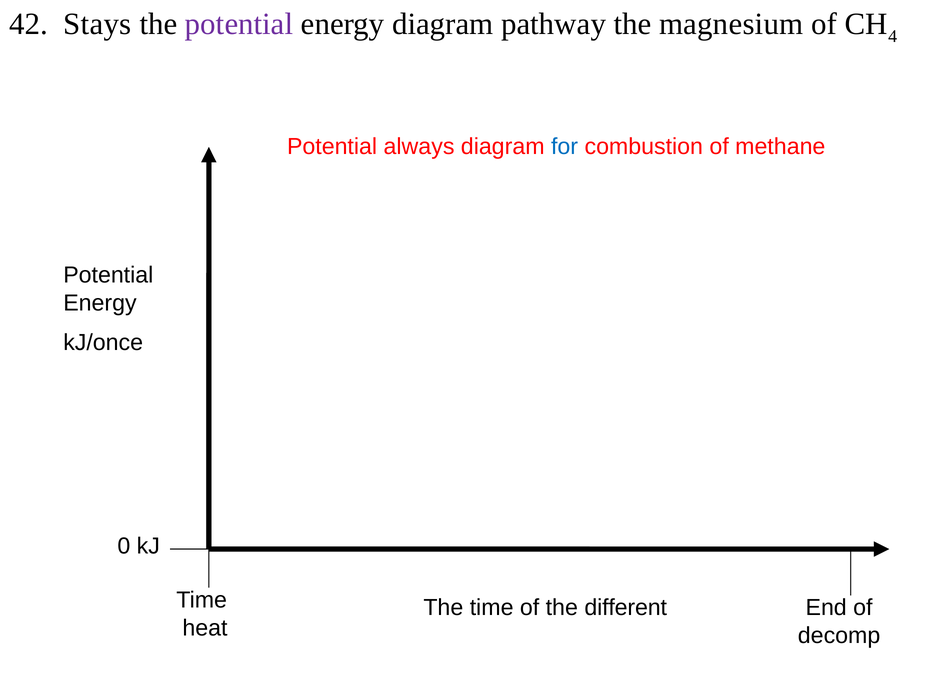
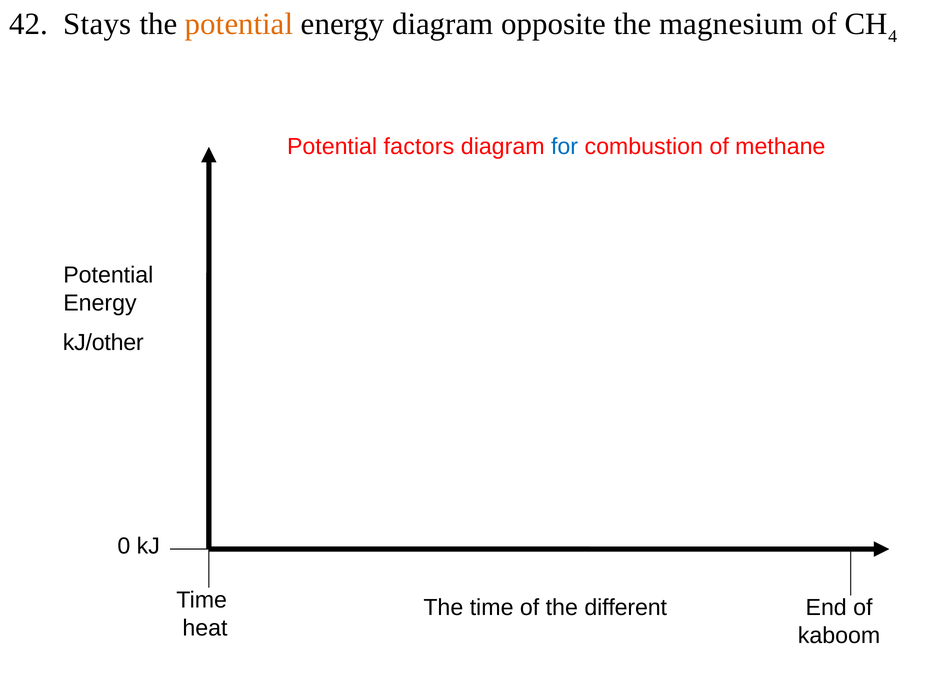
potential at (239, 24) colour: purple -> orange
pathway: pathway -> opposite
always: always -> factors
kJ/once: kJ/once -> kJ/other
decomp: decomp -> kaboom
